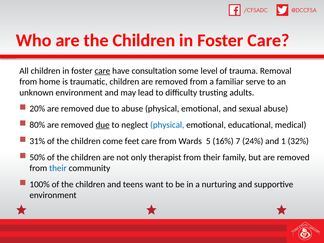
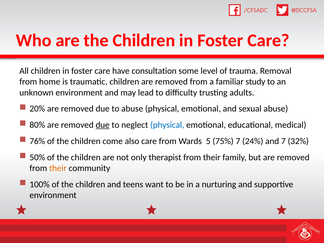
care at (102, 71) underline: present -> none
serve: serve -> study
31%: 31% -> 76%
feet: feet -> also
16%: 16% -> 75%
and 1: 1 -> 7
their at (58, 168) colour: blue -> orange
